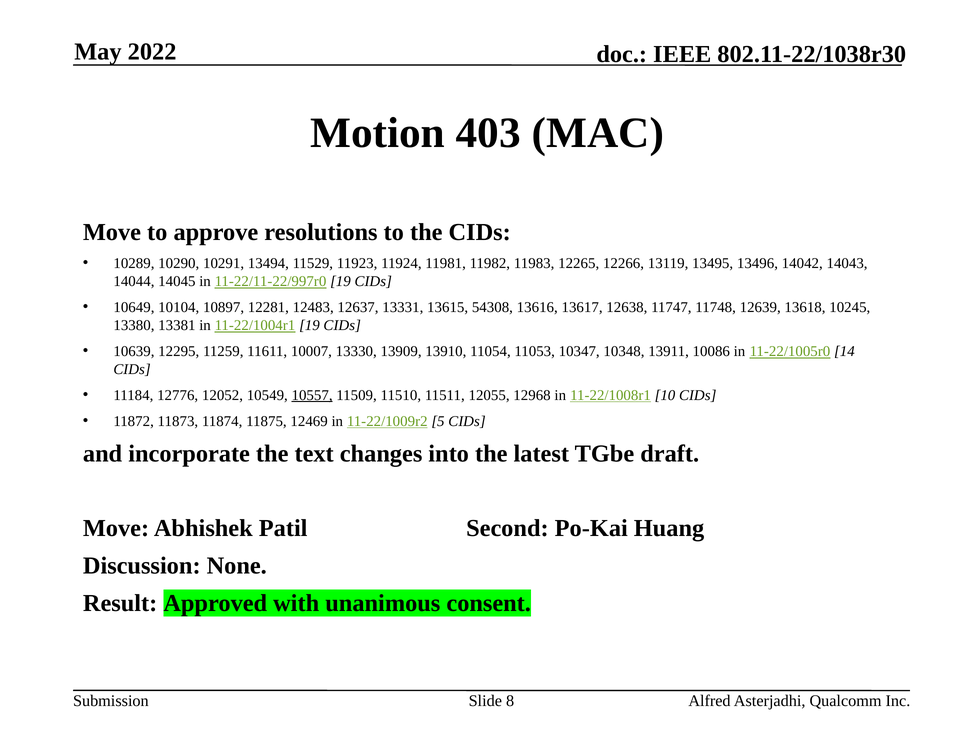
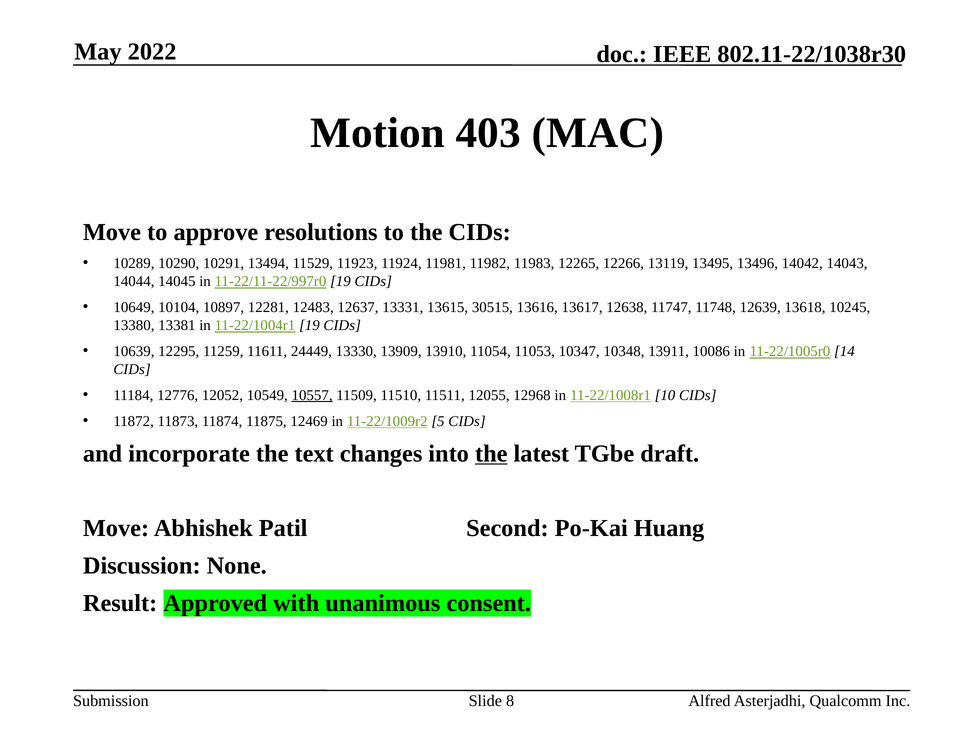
54308: 54308 -> 30515
10007: 10007 -> 24449
the at (491, 454) underline: none -> present
